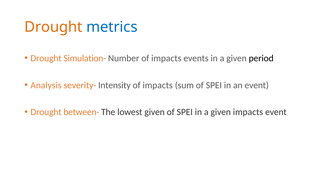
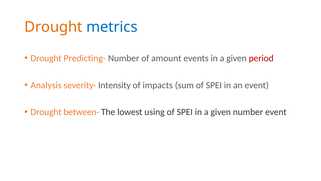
Simulation-: Simulation- -> Predicting-
Number of impacts: impacts -> amount
period colour: black -> red
lowest given: given -> using
given impacts: impacts -> number
